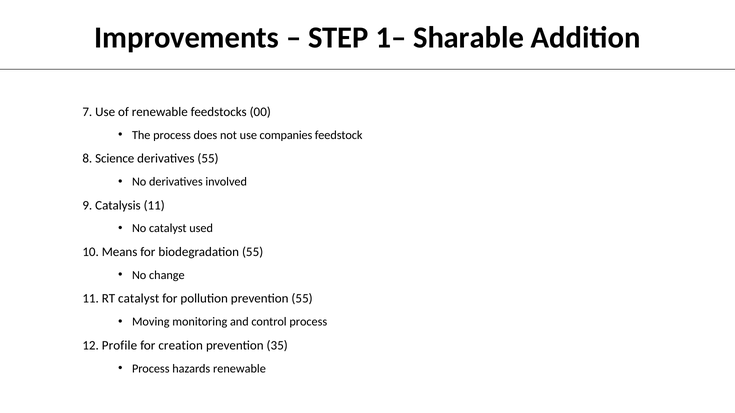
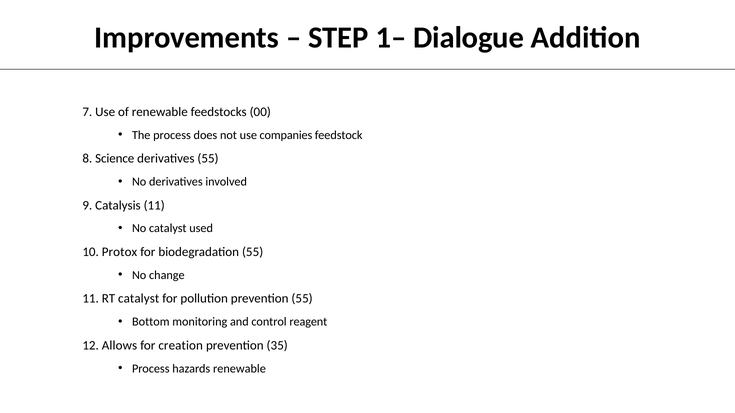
Sharable: Sharable -> Dialogue
Means: Means -> Protox
Moving: Moving -> Bottom
control process: process -> reagent
Profile: Profile -> Allows
